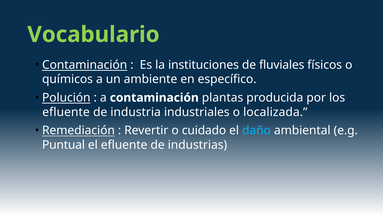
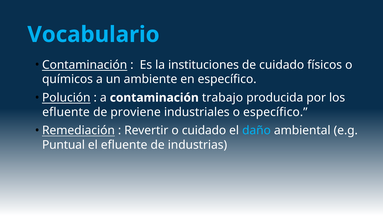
Vocabulario colour: light green -> light blue
de fluviales: fluviales -> cuidado
plantas: plantas -> trabajo
industria: industria -> proviene
o localizada: localizada -> específico
